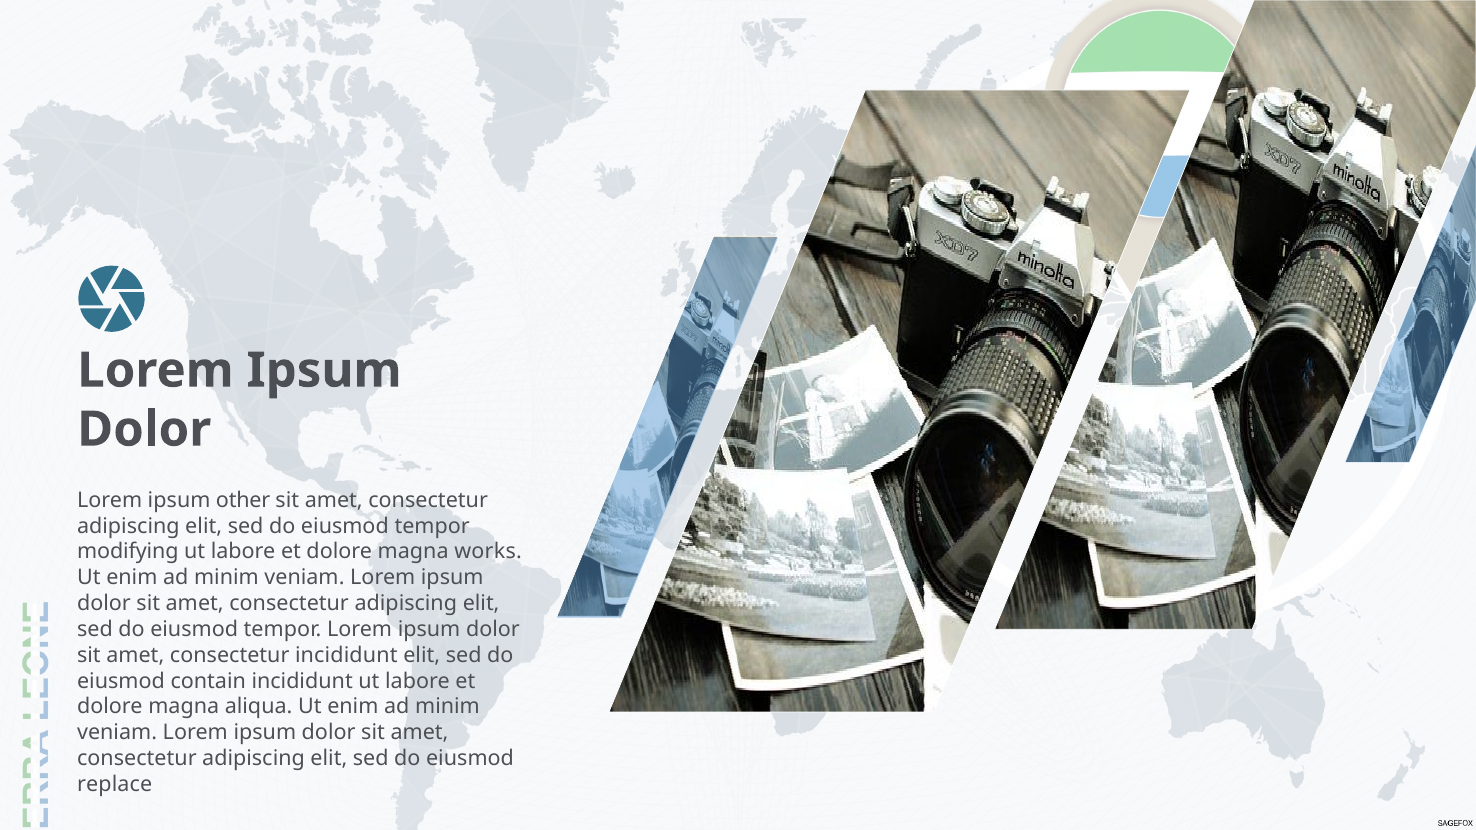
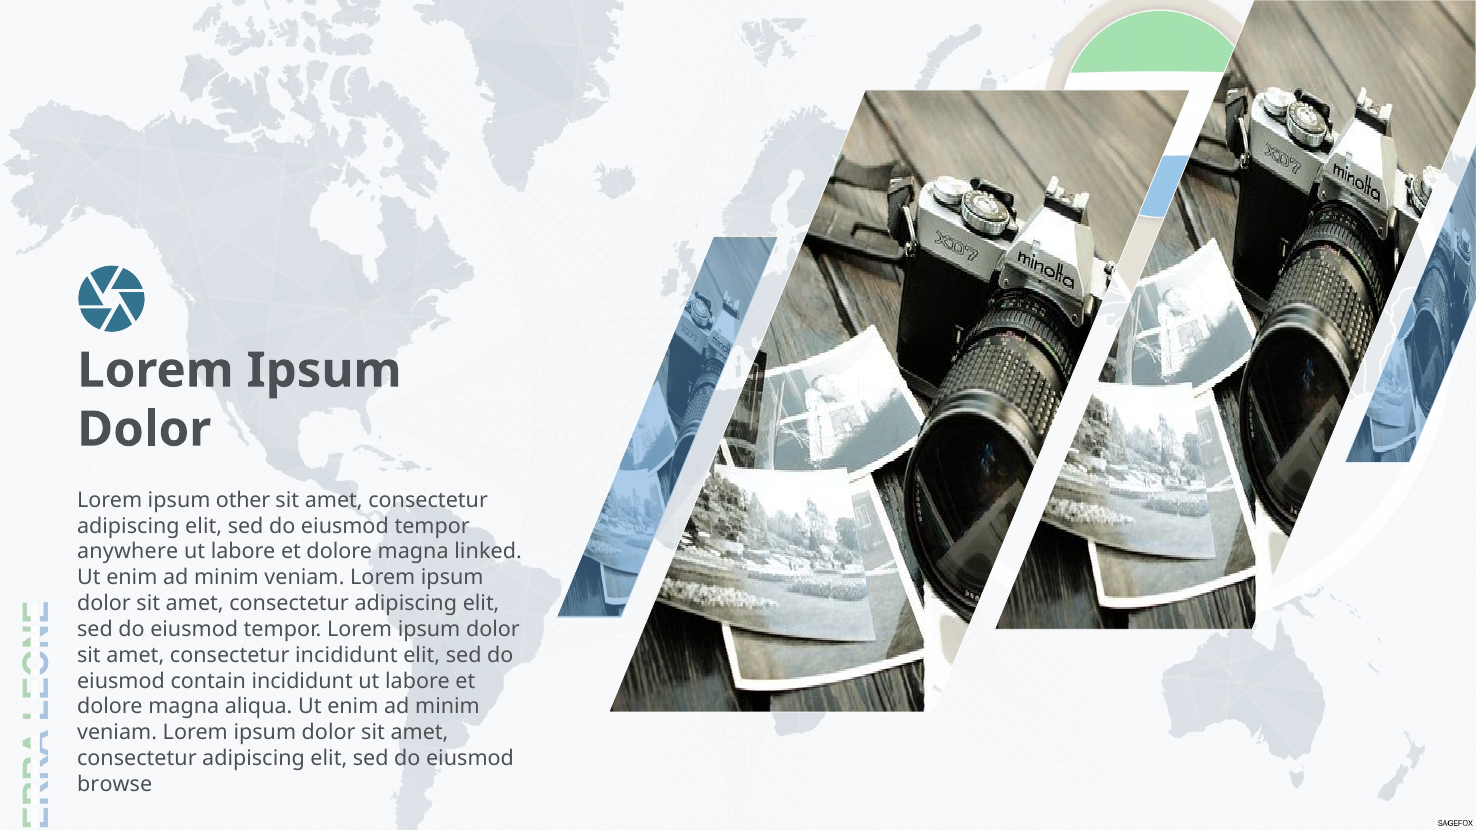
modifying: modifying -> anywhere
works: works -> linked
replace: replace -> browse
